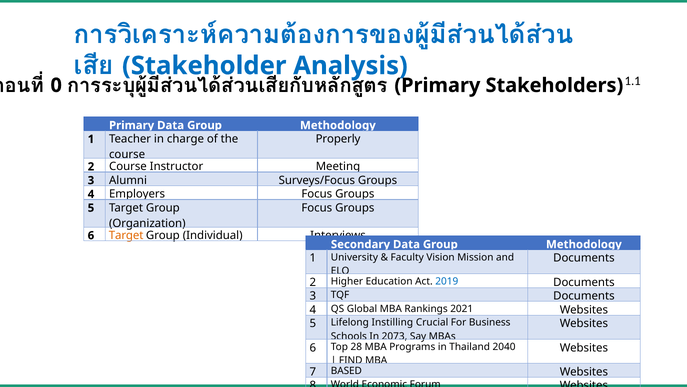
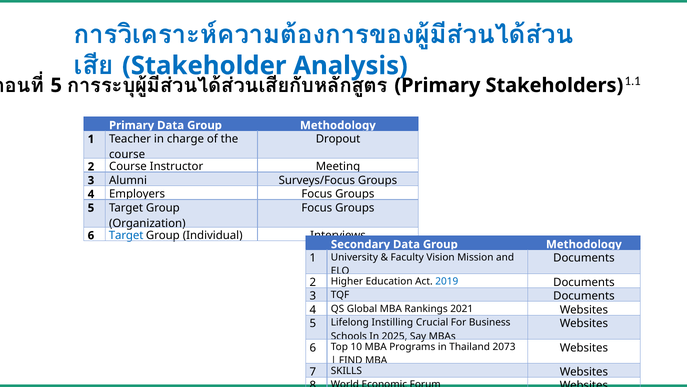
0 at (56, 85): 0 -> 5
Properly: Properly -> Dropout
Target at (126, 235) colour: orange -> blue
2073: 2073 -> 2025
28: 28 -> 10
2040: 2040 -> 2073
BASED: BASED -> SKILLS
